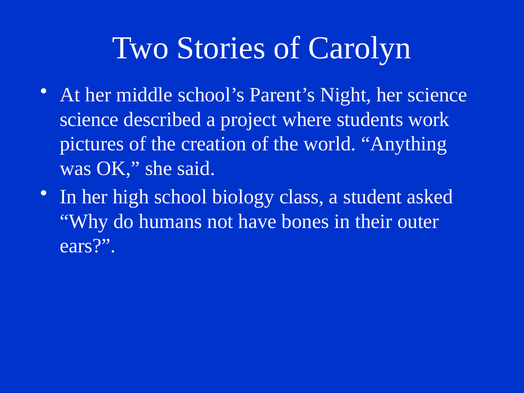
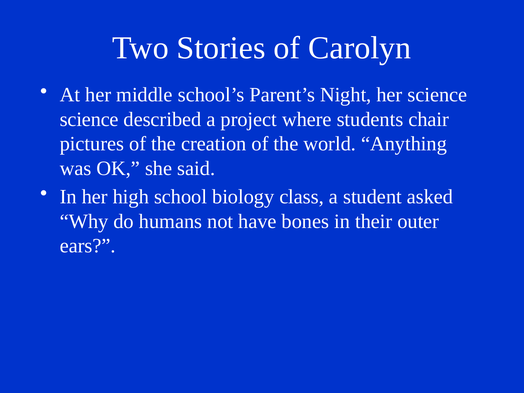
work: work -> chair
